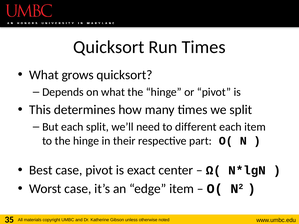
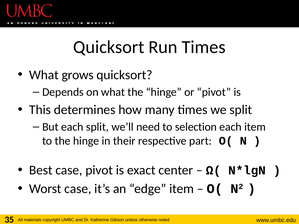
different: different -> selection
